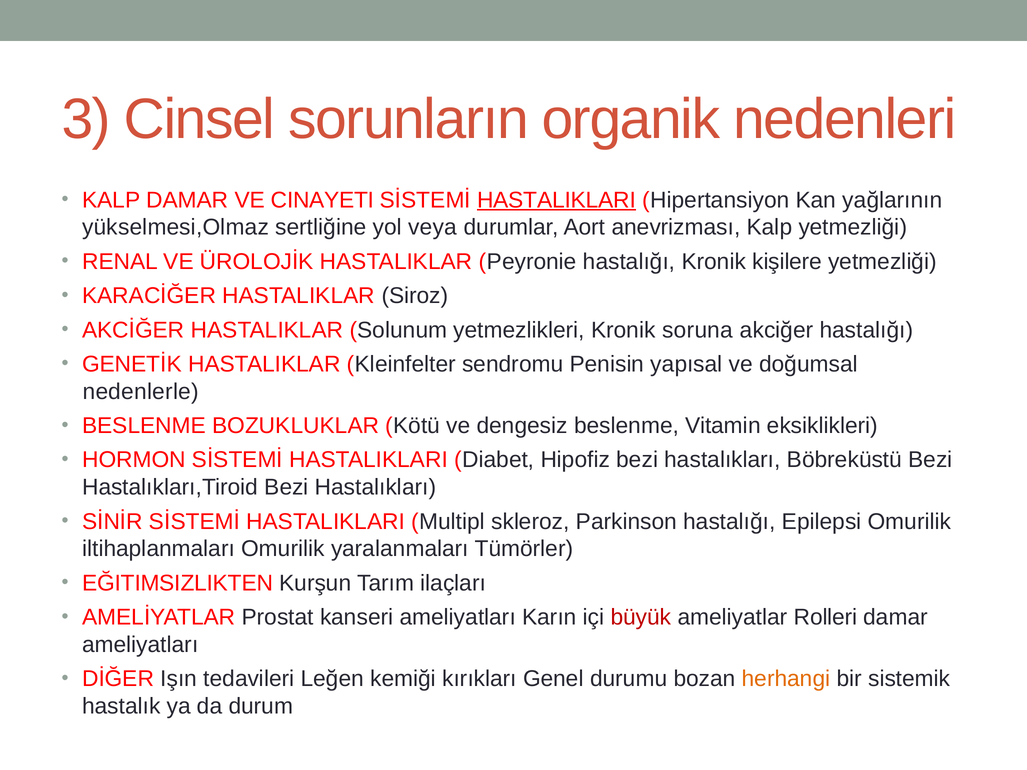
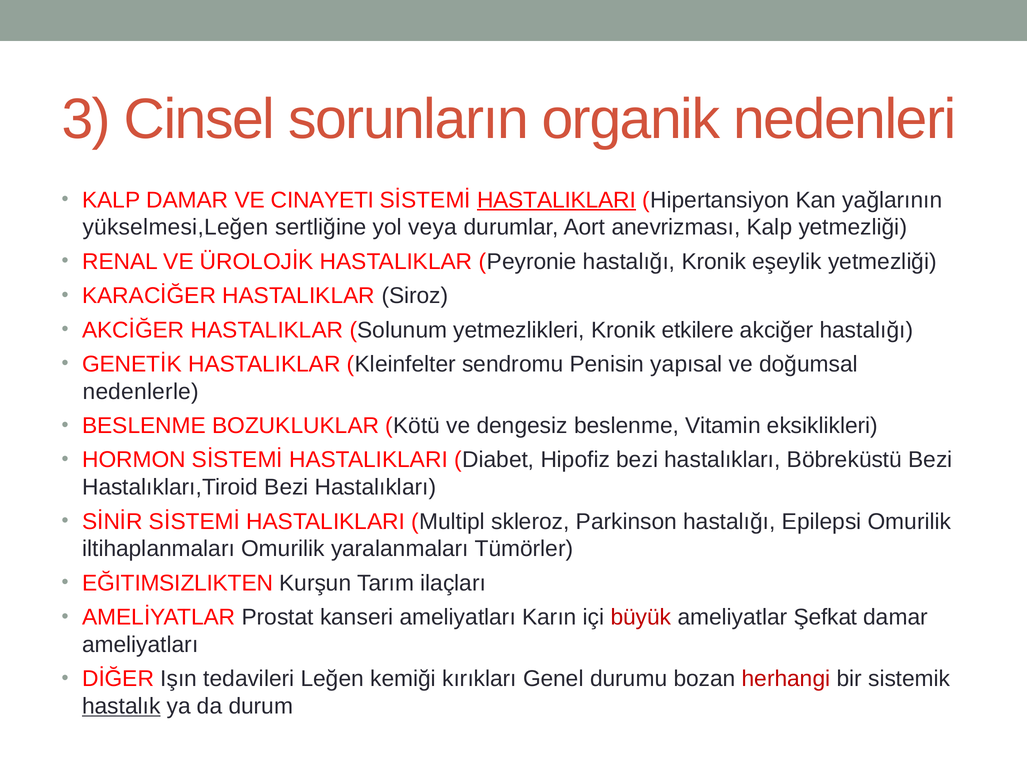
yükselmesi,Olmaz: yükselmesi,Olmaz -> yükselmesi,Leğen
kişilere: kişilere -> eşeylik
soruna: soruna -> etkilere
Rolleri: Rolleri -> Şefkat
herhangi colour: orange -> red
hastalık underline: none -> present
